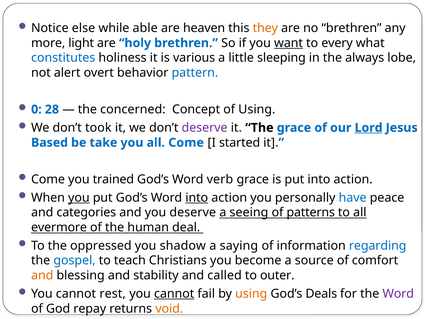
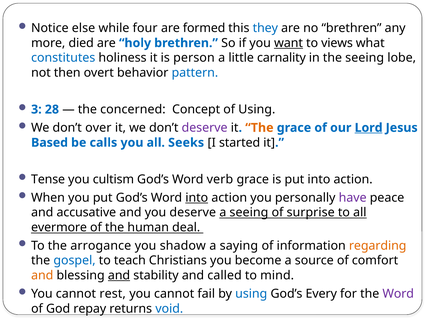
able: able -> four
heaven: heaven -> formed
they colour: orange -> blue
light: light -> died
every: every -> views
various: various -> person
sleeping: sleeping -> carnality
the always: always -> seeing
alert: alert -> then
0: 0 -> 3
took: took -> over
The at (259, 128) colour: black -> orange
take: take -> calls
all Come: Come -> Seeks
Come at (48, 179): Come -> Tense
trained: trained -> cultism
you at (79, 197) underline: present -> none
have colour: blue -> purple
categories: categories -> accusative
patterns: patterns -> surprise
oppressed: oppressed -> arrogance
regarding colour: blue -> orange
and at (119, 275) underline: none -> present
outer: outer -> mind
cannot at (174, 294) underline: present -> none
using at (251, 294) colour: orange -> blue
Deals: Deals -> Every
void colour: orange -> blue
